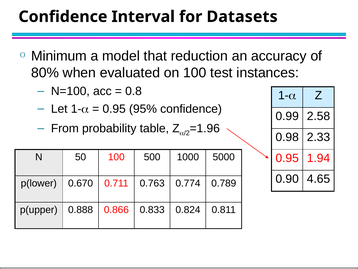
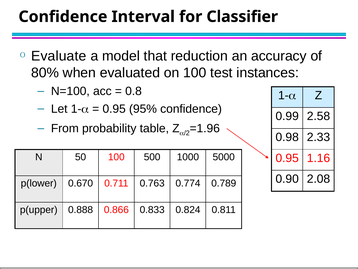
Datasets: Datasets -> Classifier
Minimum: Minimum -> Evaluate
1.94: 1.94 -> 1.16
4.65: 4.65 -> 2.08
